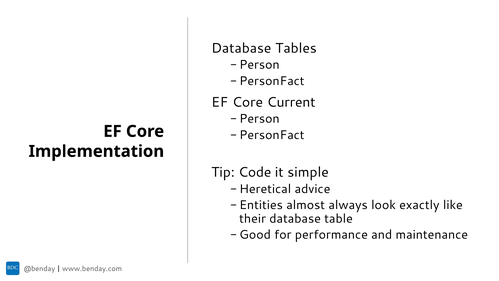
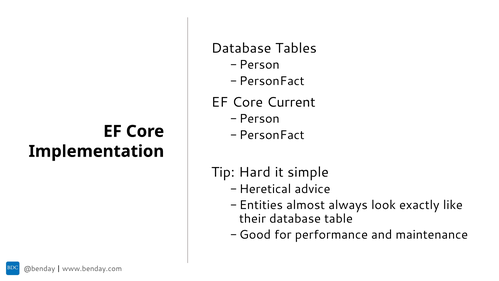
Code: Code -> Hard
